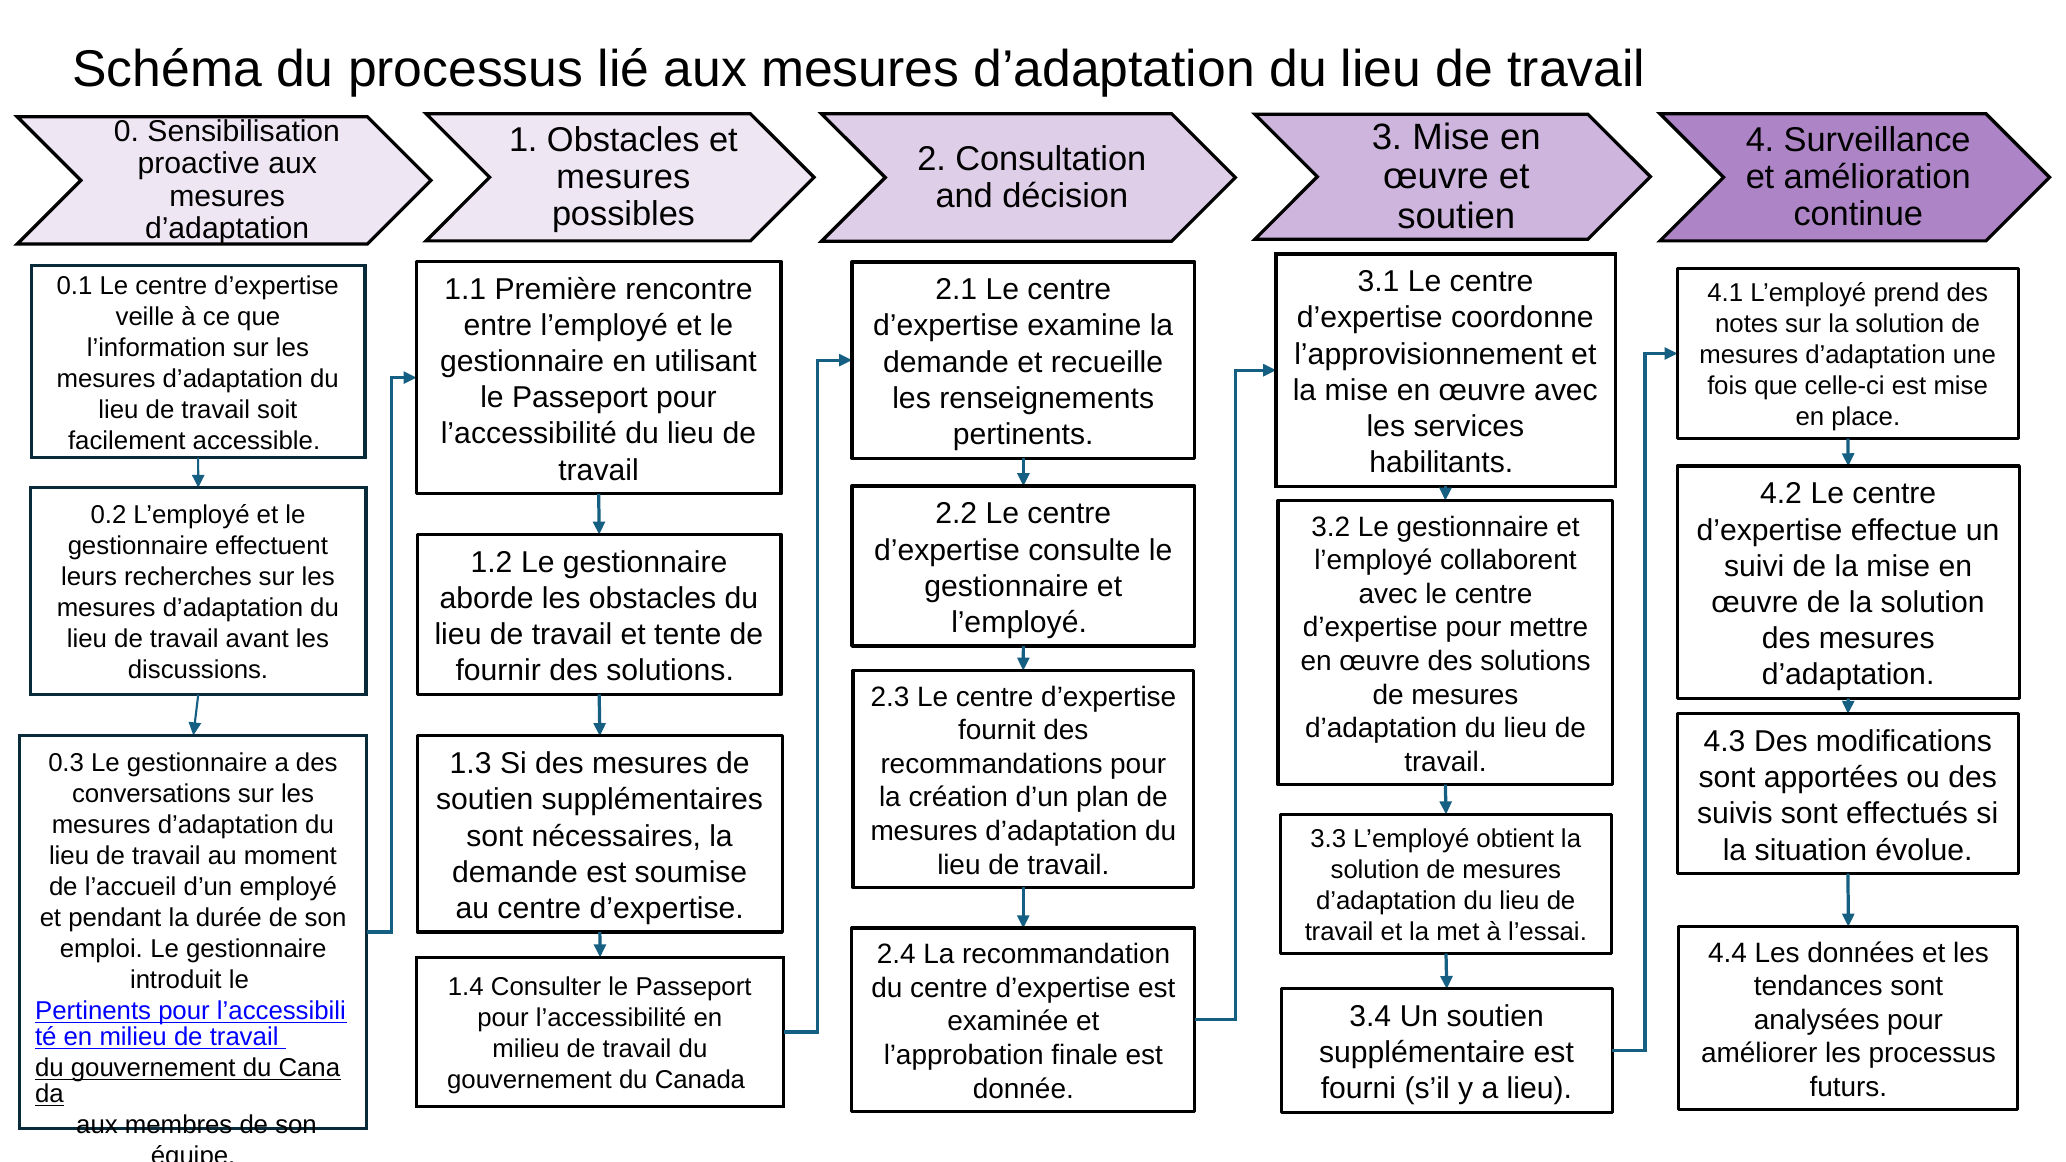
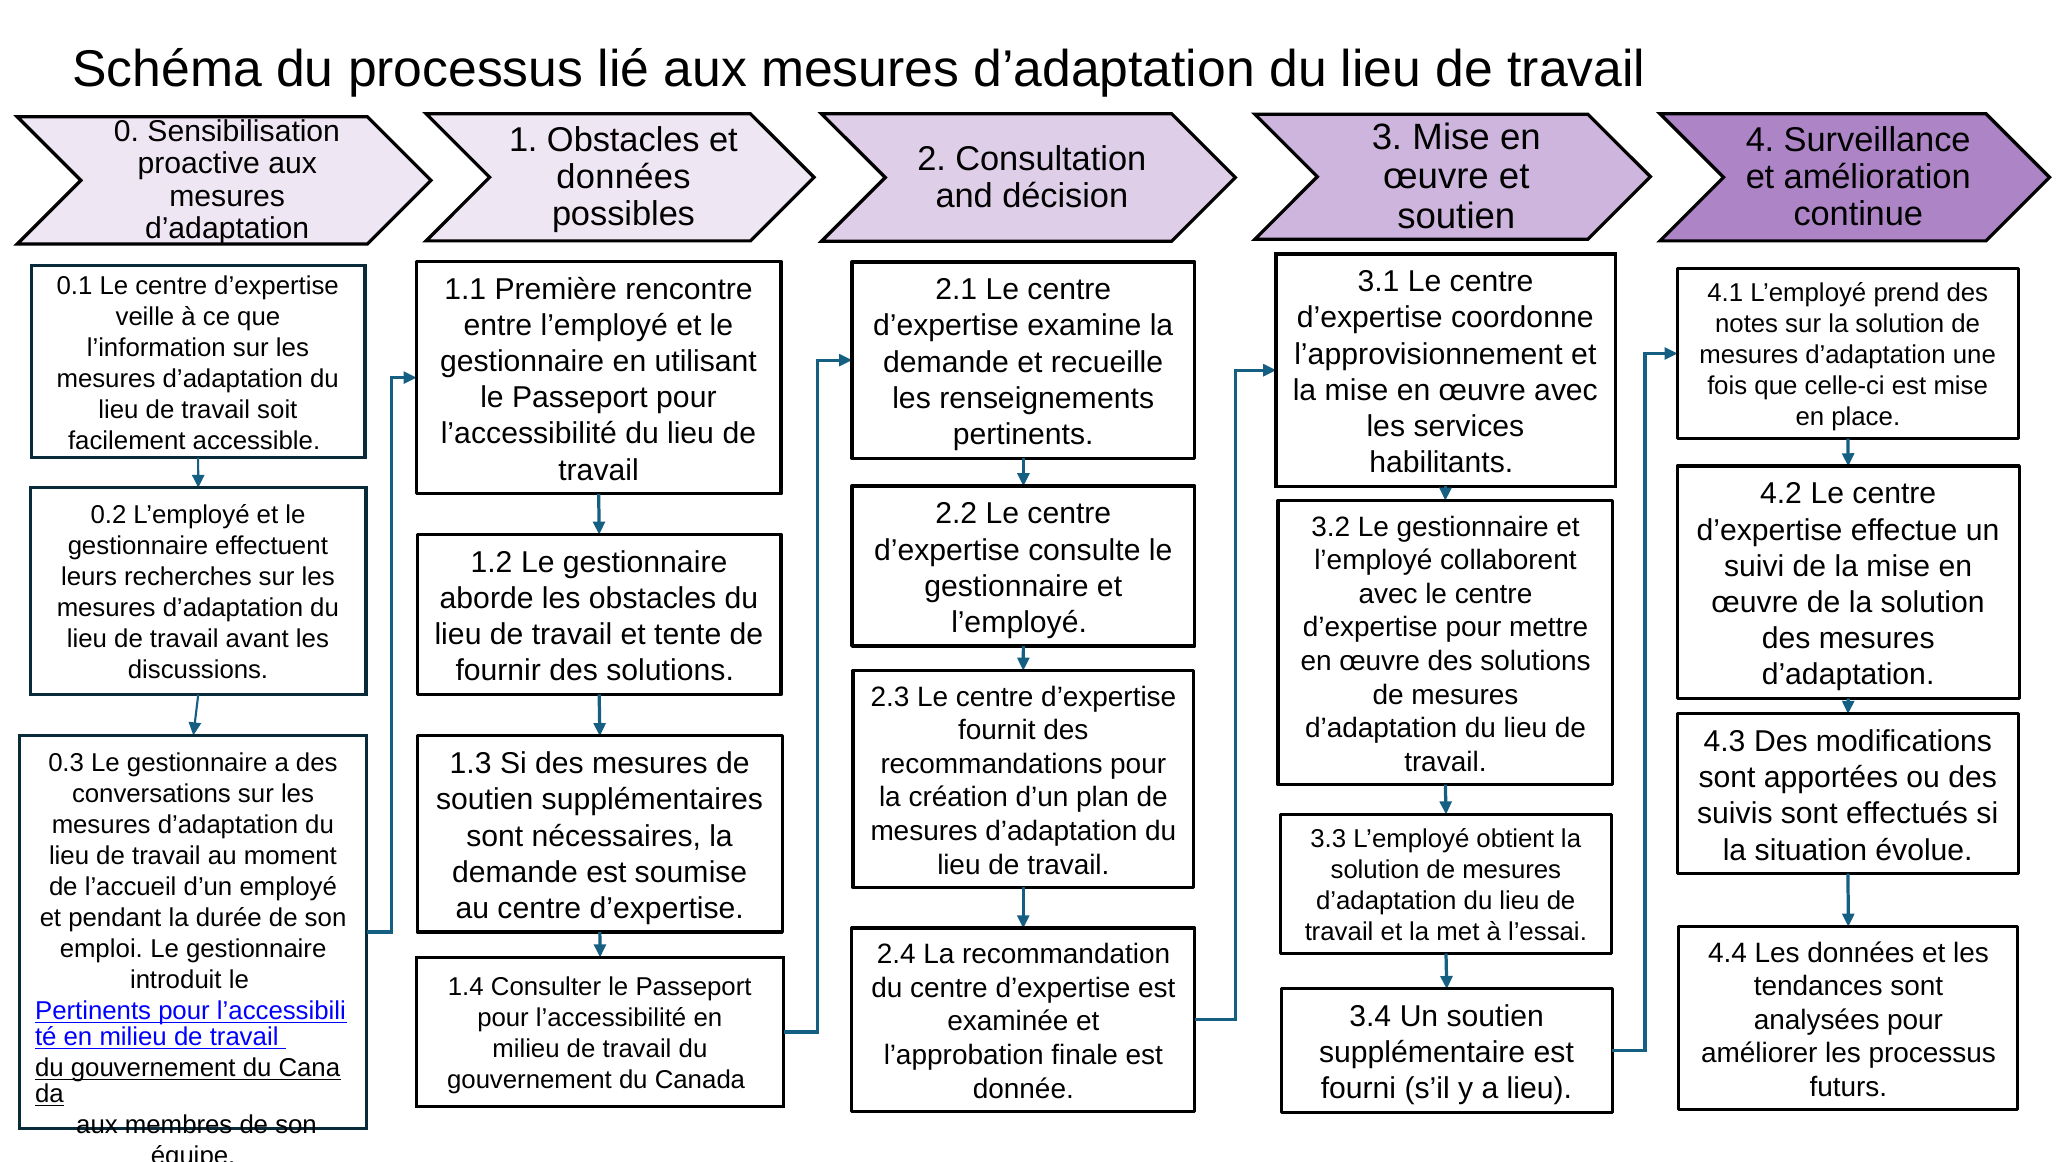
mesures at (623, 177): mesures -> données
